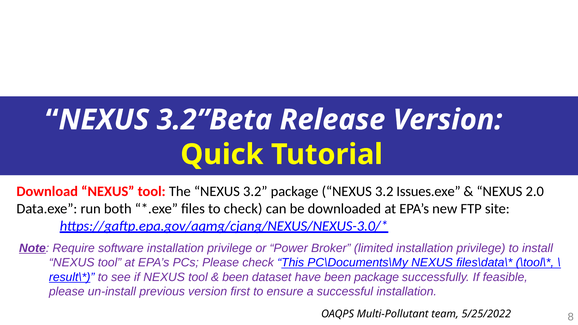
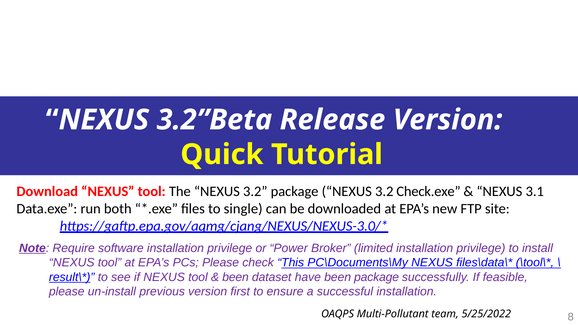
Issues.exe: Issues.exe -> Check.exe
2.0: 2.0 -> 3.1
to check: check -> single
